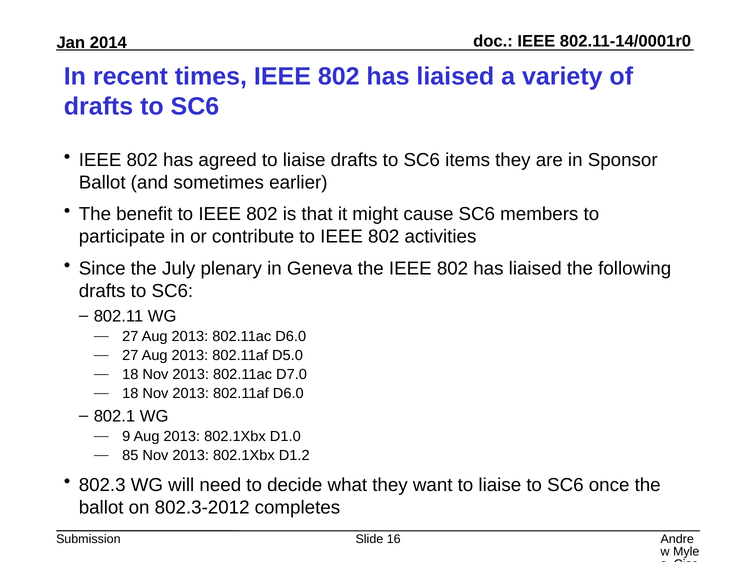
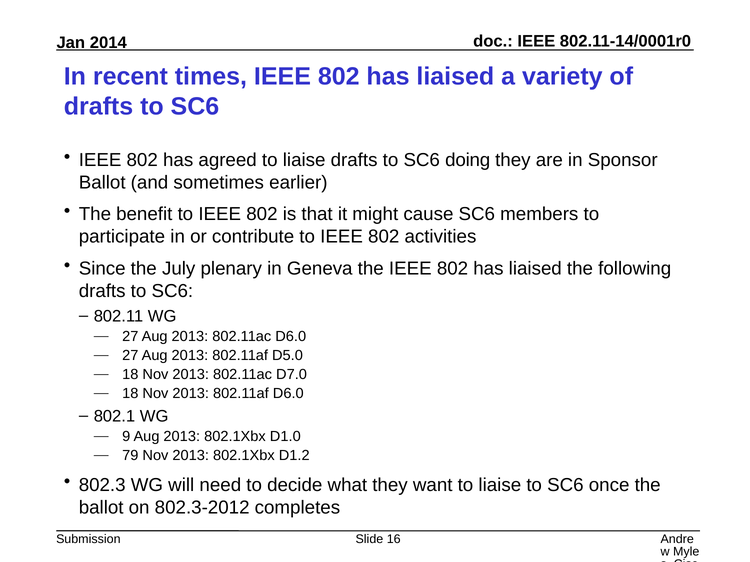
items: items -> doing
85: 85 -> 79
